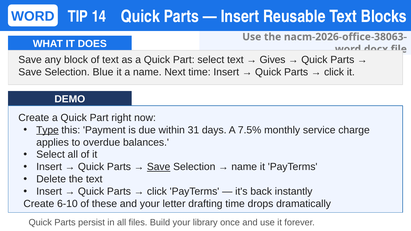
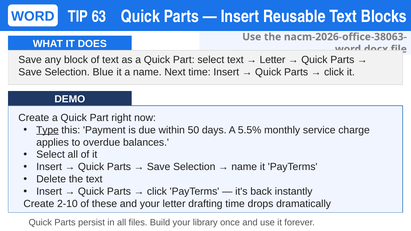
14: 14 -> 63
Gives at (273, 60): Gives -> Letter
31: 31 -> 50
7.5%: 7.5% -> 5.5%
Save at (159, 167) underline: present -> none
6-10: 6-10 -> 2-10
